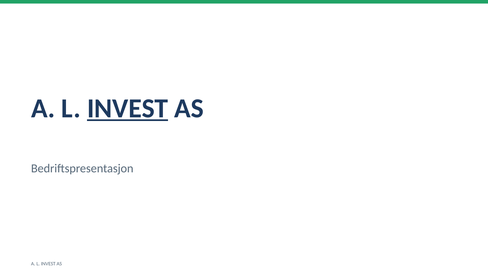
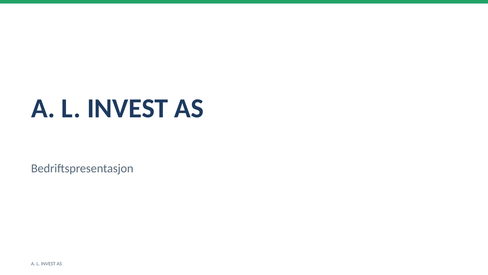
INVEST at (128, 108) underline: present -> none
